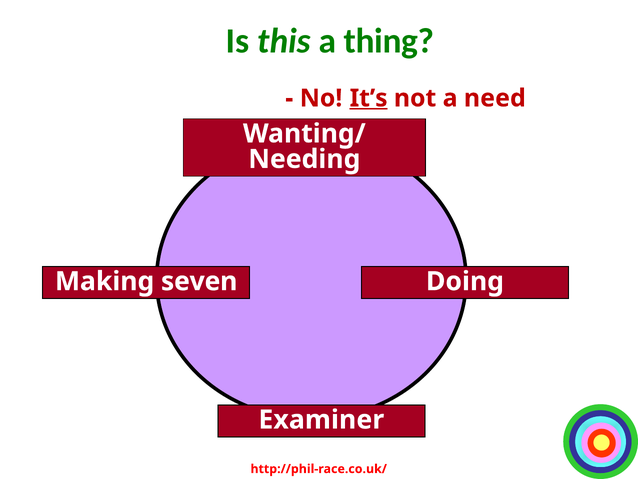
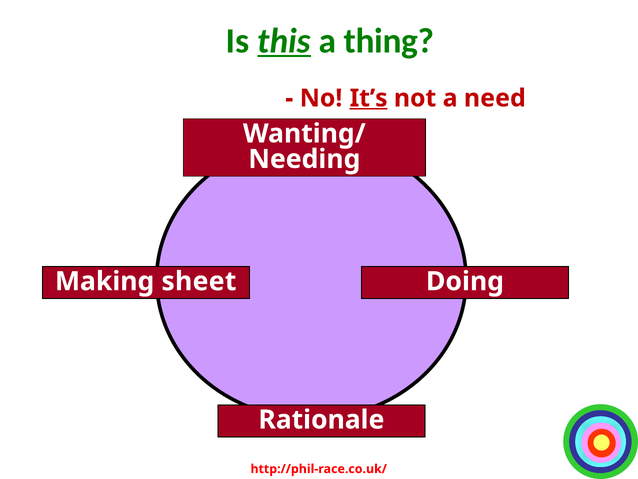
this underline: none -> present
seven: seven -> sheet
Examiner: Examiner -> Rationale
